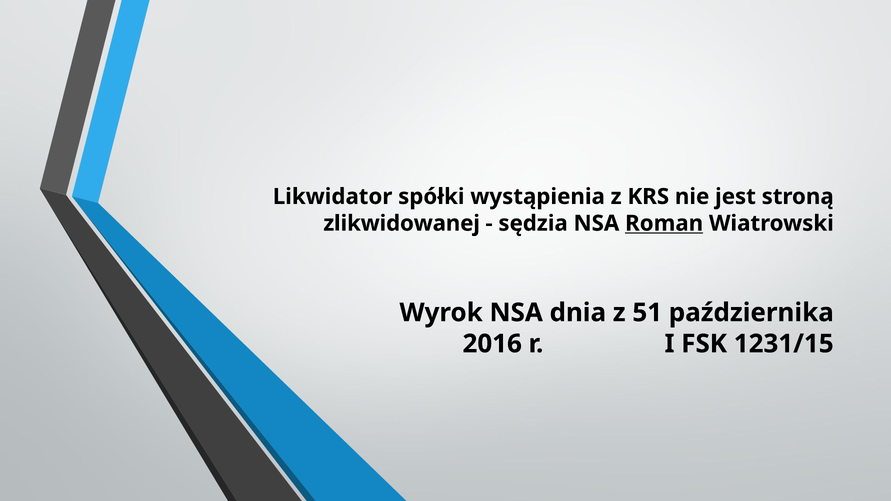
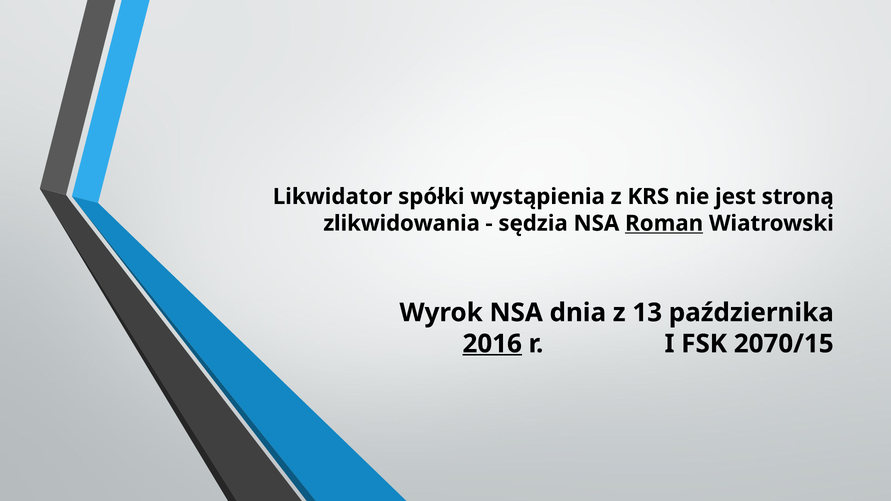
zlikwidowanej: zlikwidowanej -> zlikwidowania
51: 51 -> 13
2016 underline: none -> present
1231/15: 1231/15 -> 2070/15
